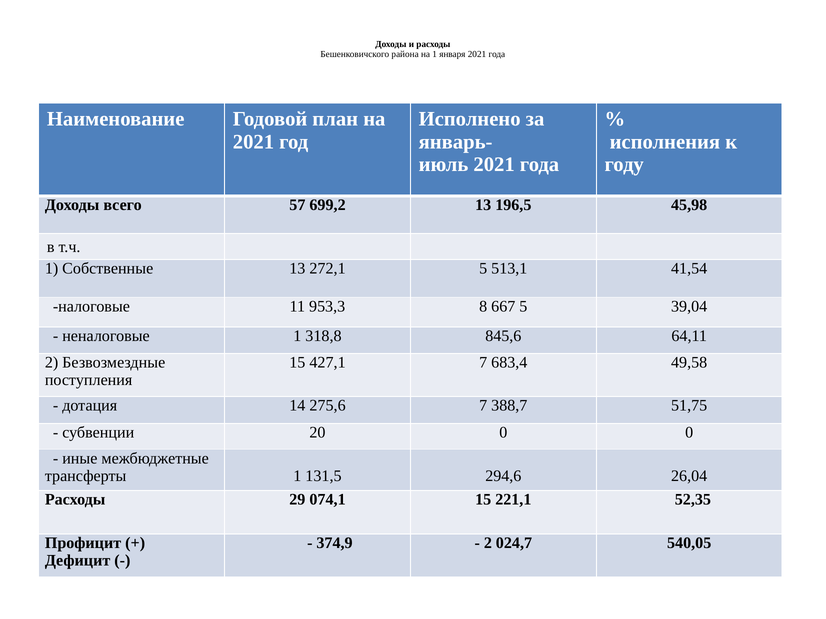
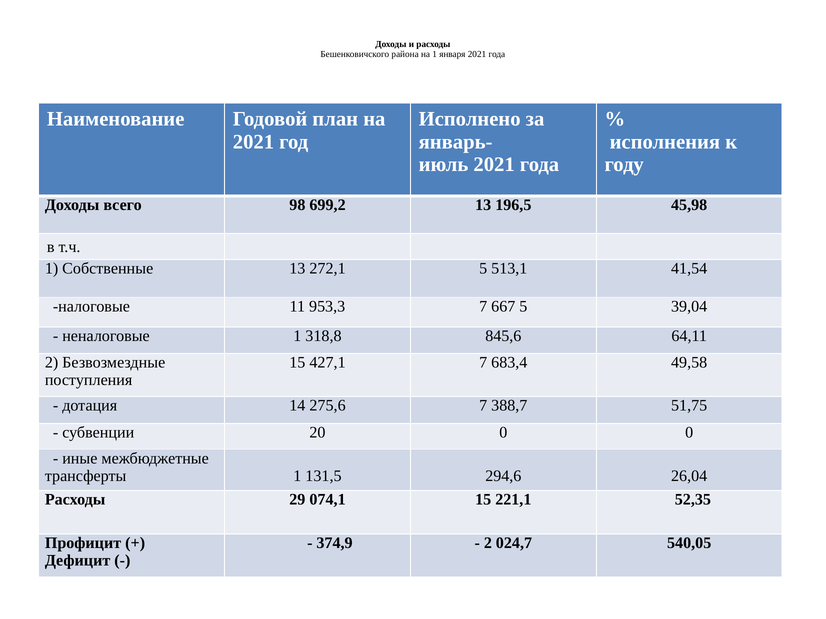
57: 57 -> 98
953,3 8: 8 -> 7
